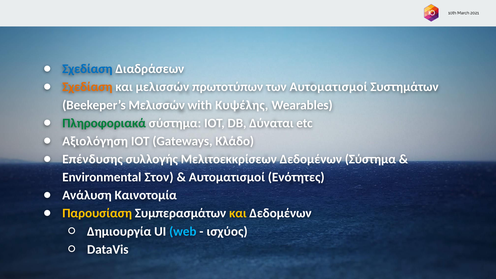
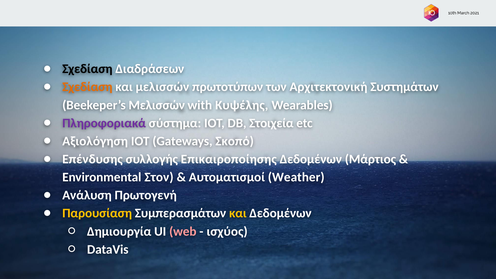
Σχεδίαση at (87, 69) colour: blue -> black
των Αυτοματισμοί: Αυτοματισμοί -> Αρχιτεκτονική
Πληροφοριακά colour: green -> purple
Δύναται: Δύναται -> Στοιχεία
Κλάδο: Κλάδο -> Σκοπό
Μελιτοεκκρίσεων: Μελιτοεκκρίσεων -> Επικαιροποίησης
Δεδομένων Σύστημα: Σύστημα -> Μάρτιος
Ενότητες: Ενότητες -> Weather
Καινοτομία: Καινοτομία -> Πρωτογενή
web colour: light blue -> pink
